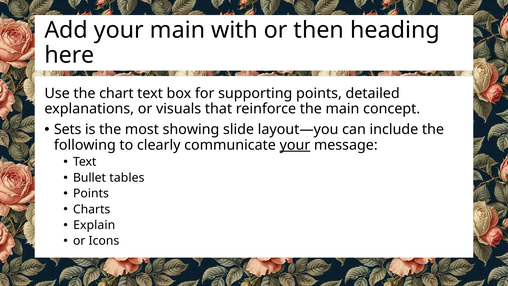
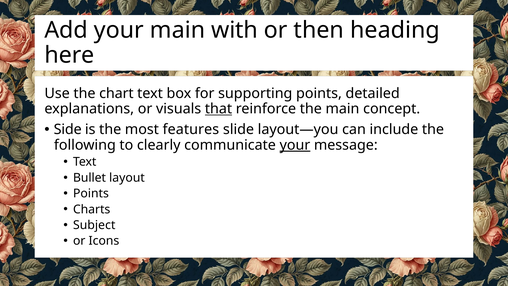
that underline: none -> present
Sets: Sets -> Side
showing: showing -> features
tables: tables -> layout
Explain: Explain -> Subject
